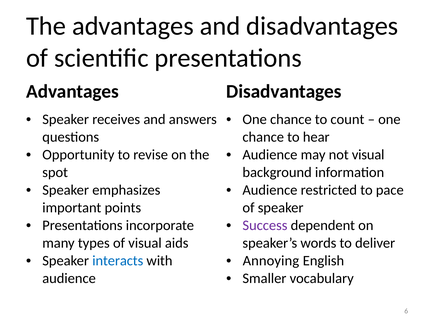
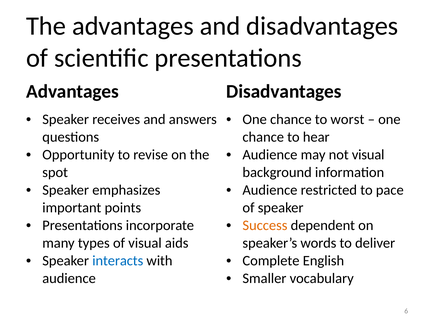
count: count -> worst
Success colour: purple -> orange
Annoying: Annoying -> Complete
